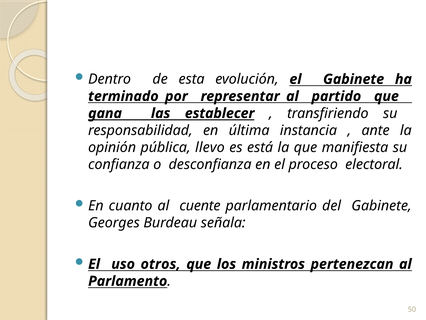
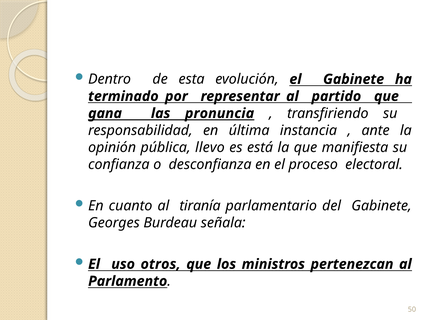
establecer: establecer -> pronuncia
cuente: cuente -> tiranía
